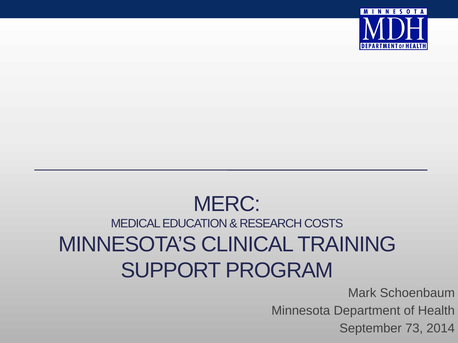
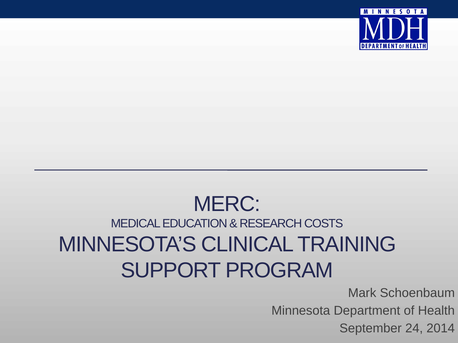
73: 73 -> 24
